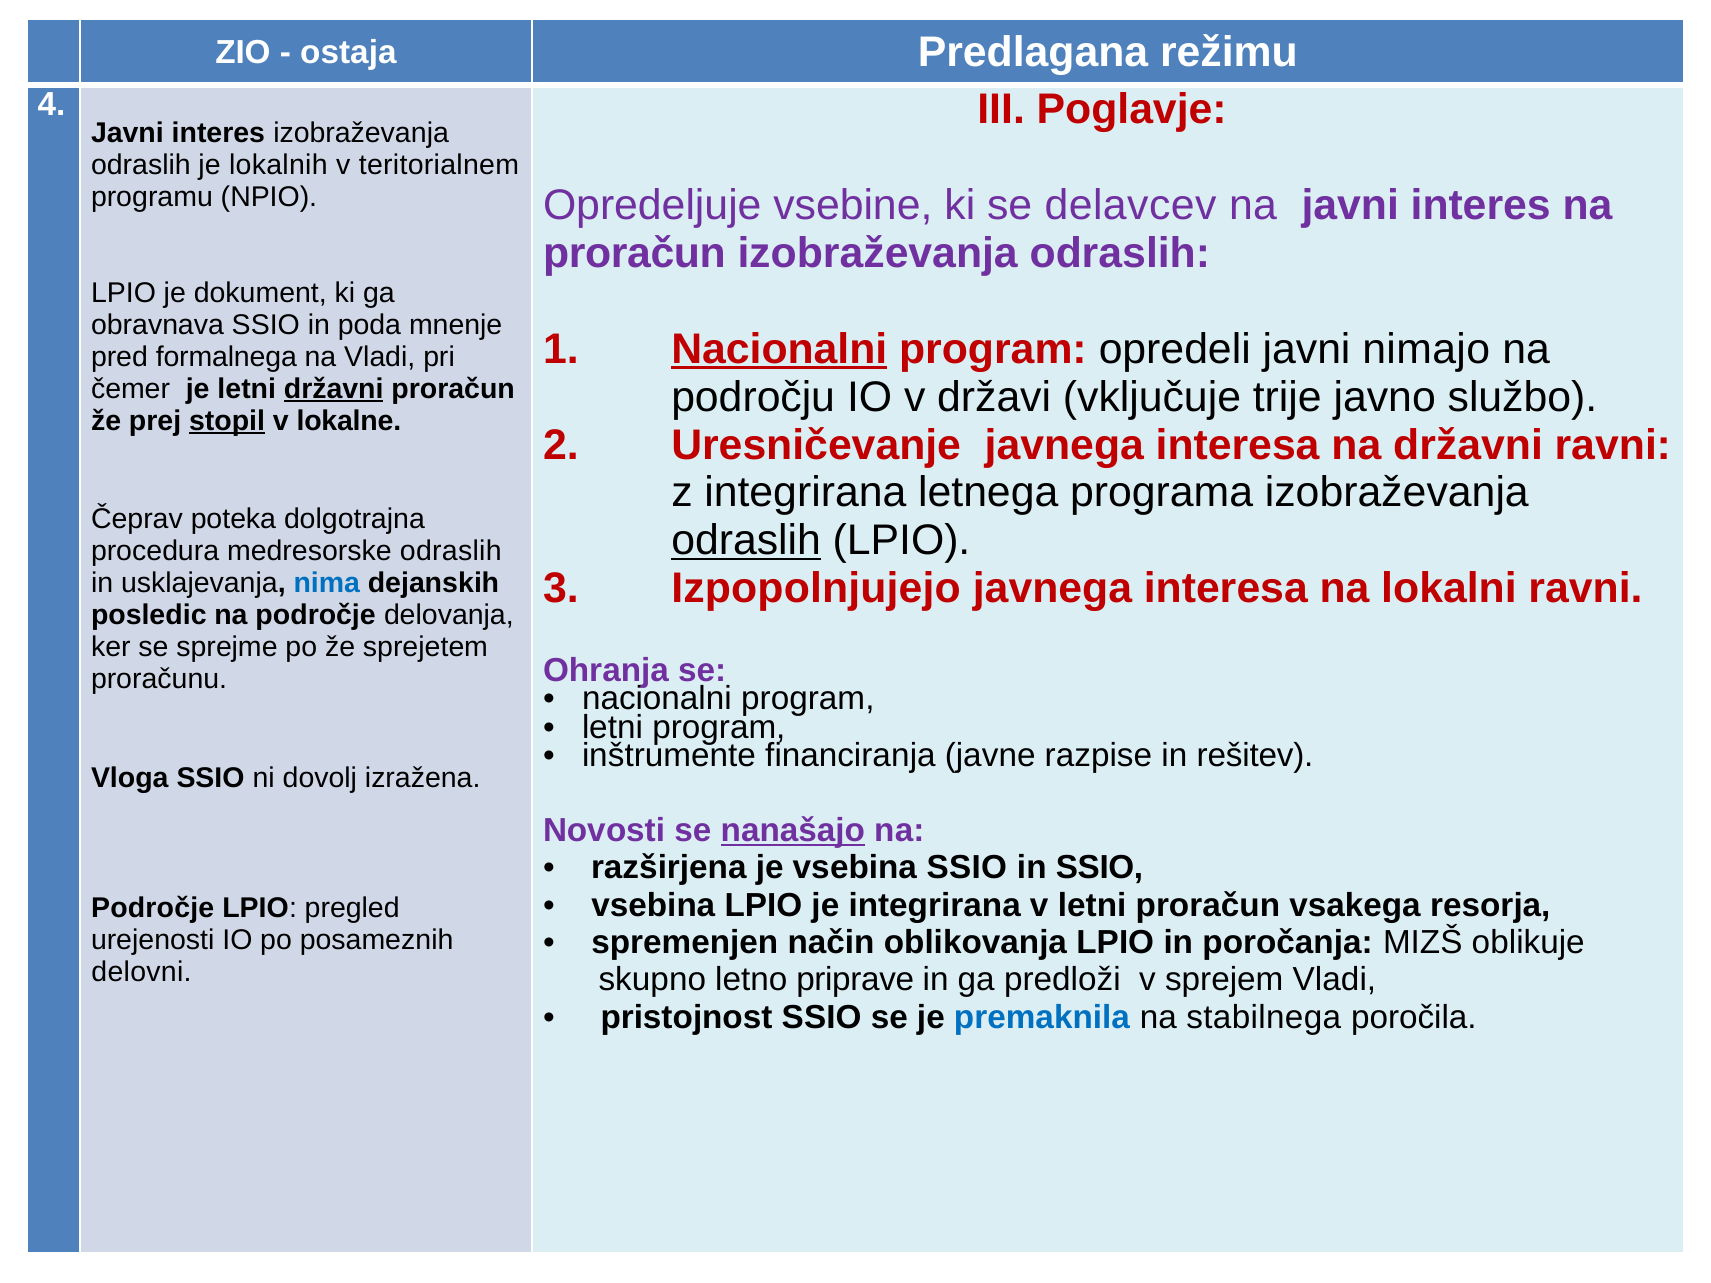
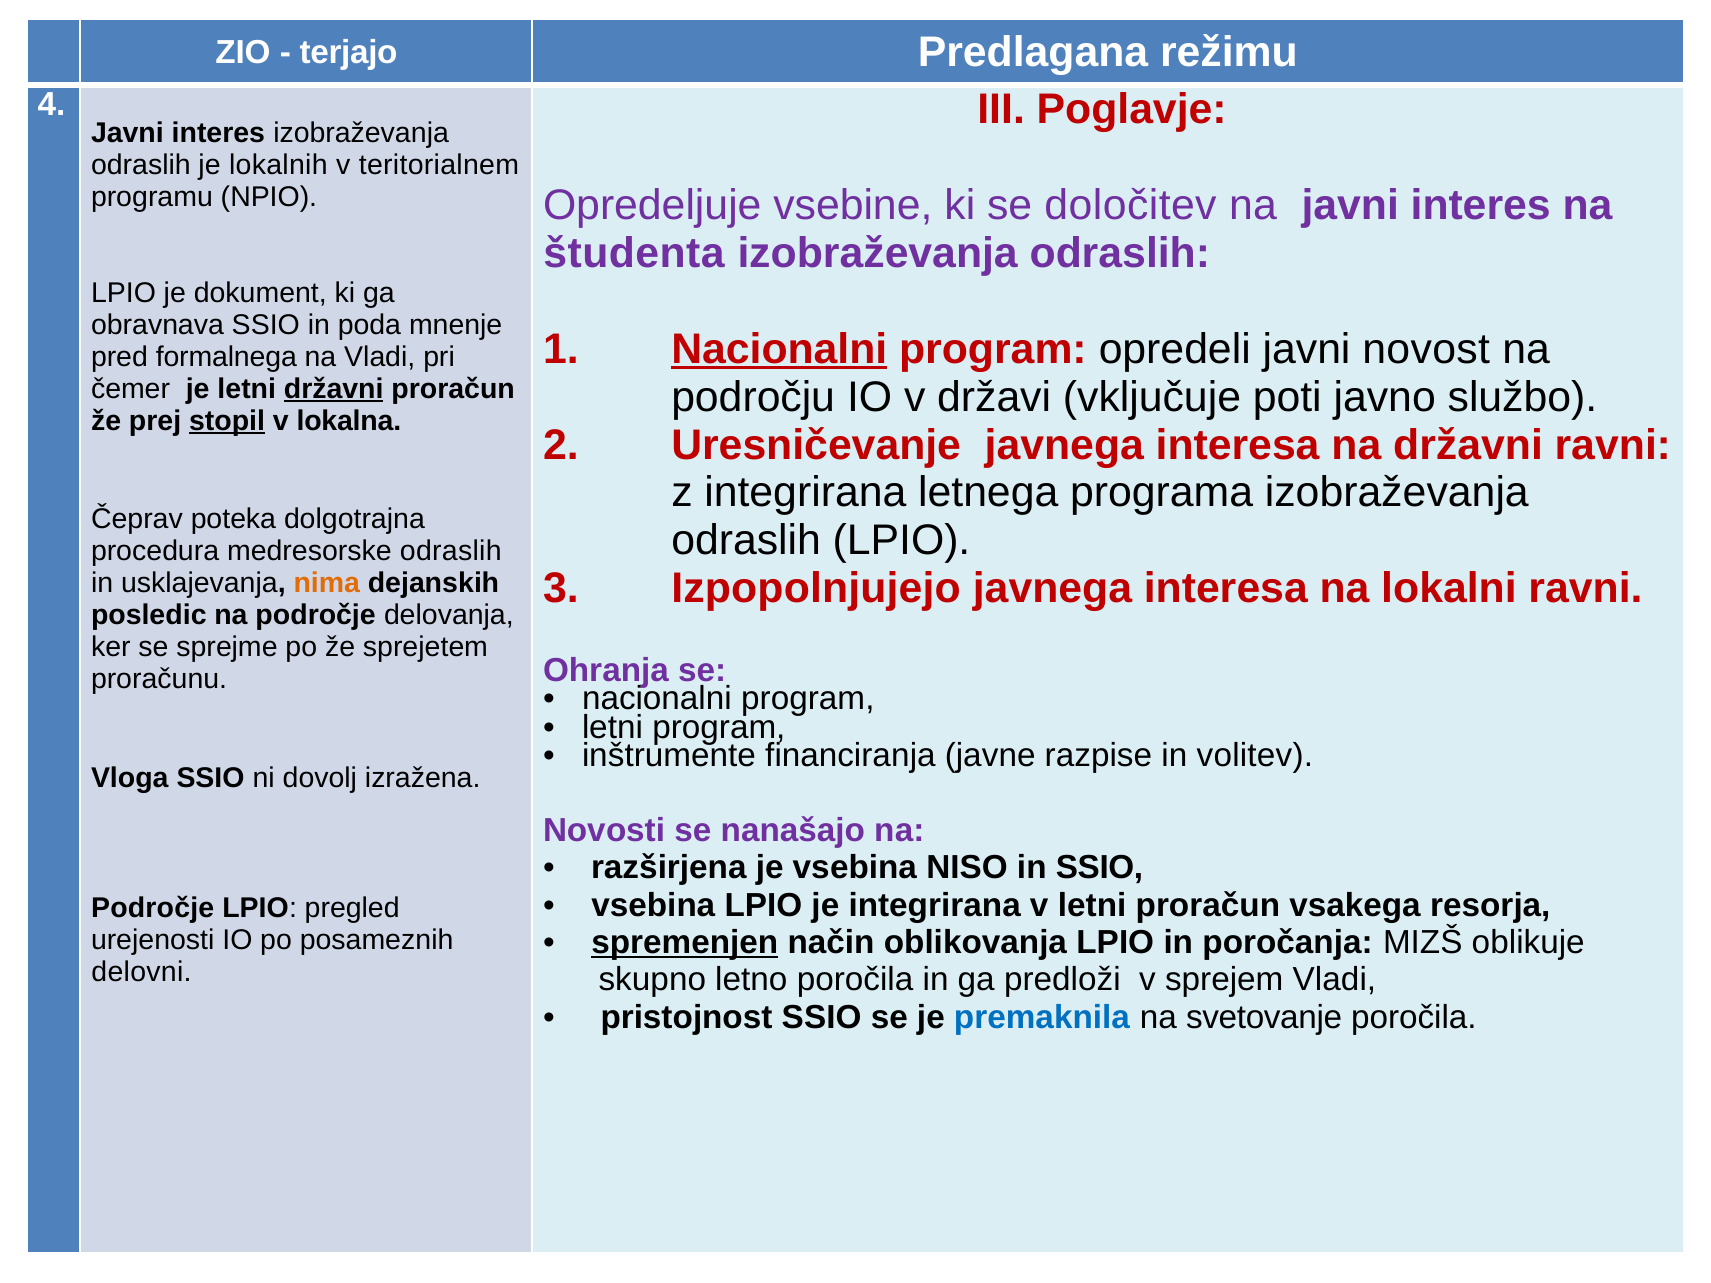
ostaja: ostaja -> terjajo
delavcev: delavcev -> določitev
proračun at (634, 253): proračun -> študenta
nimajo: nimajo -> novost
trije: trije -> poti
lokalne: lokalne -> lokalna
odraslih at (746, 541) underline: present -> none
nima colour: blue -> orange
rešitev: rešitev -> volitev
nanašajo underline: present -> none
vsebina SSIO: SSIO -> NISO
spremenjen underline: none -> present
letno priprave: priprave -> poročila
stabilnega: stabilnega -> svetovanje
